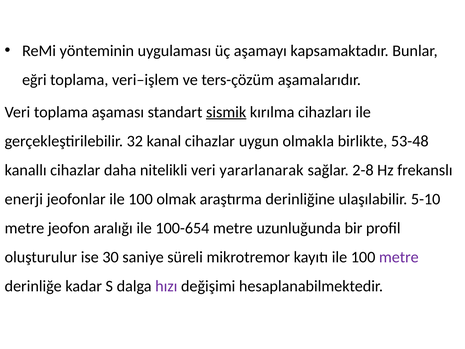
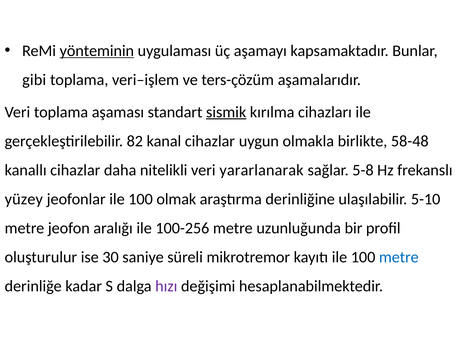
yönteminin underline: none -> present
eğri: eğri -> gibi
32: 32 -> 82
53-48: 53-48 -> 58-48
2-8: 2-8 -> 5-8
enerji: enerji -> yüzey
100-654: 100-654 -> 100-256
metre at (399, 257) colour: purple -> blue
